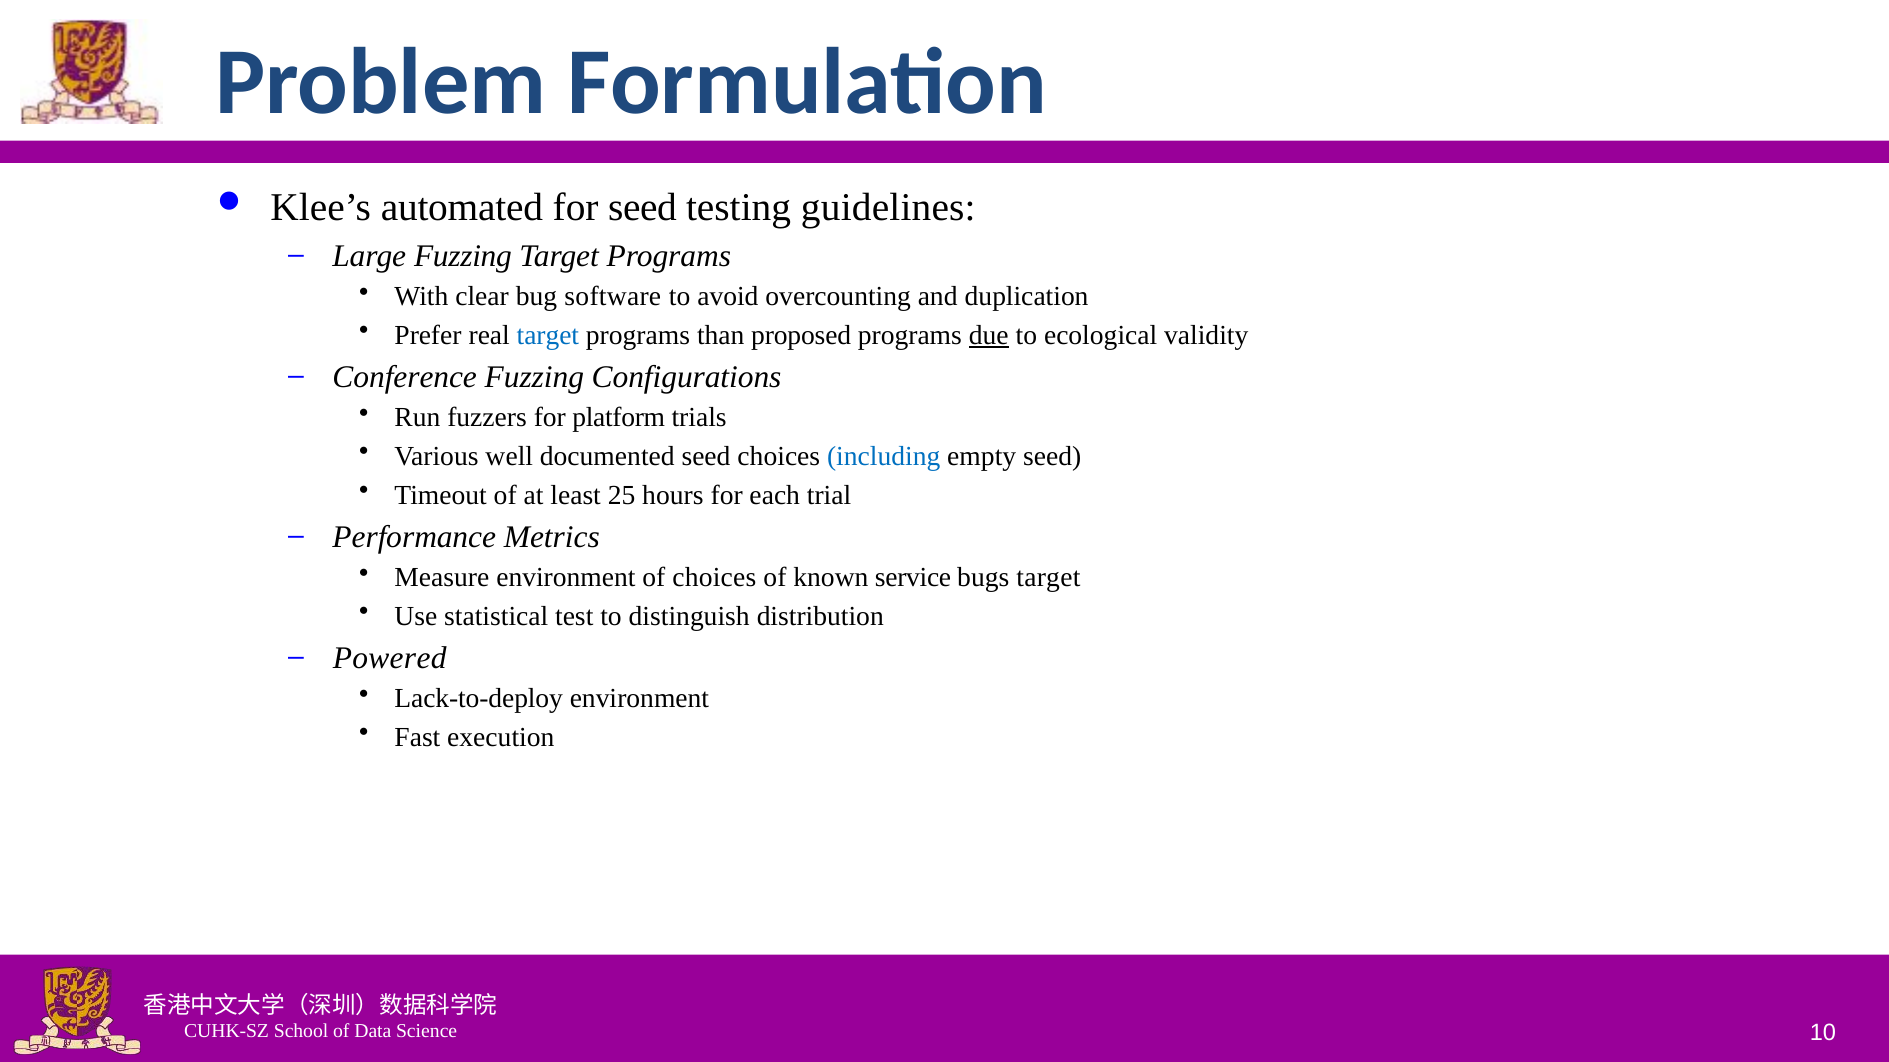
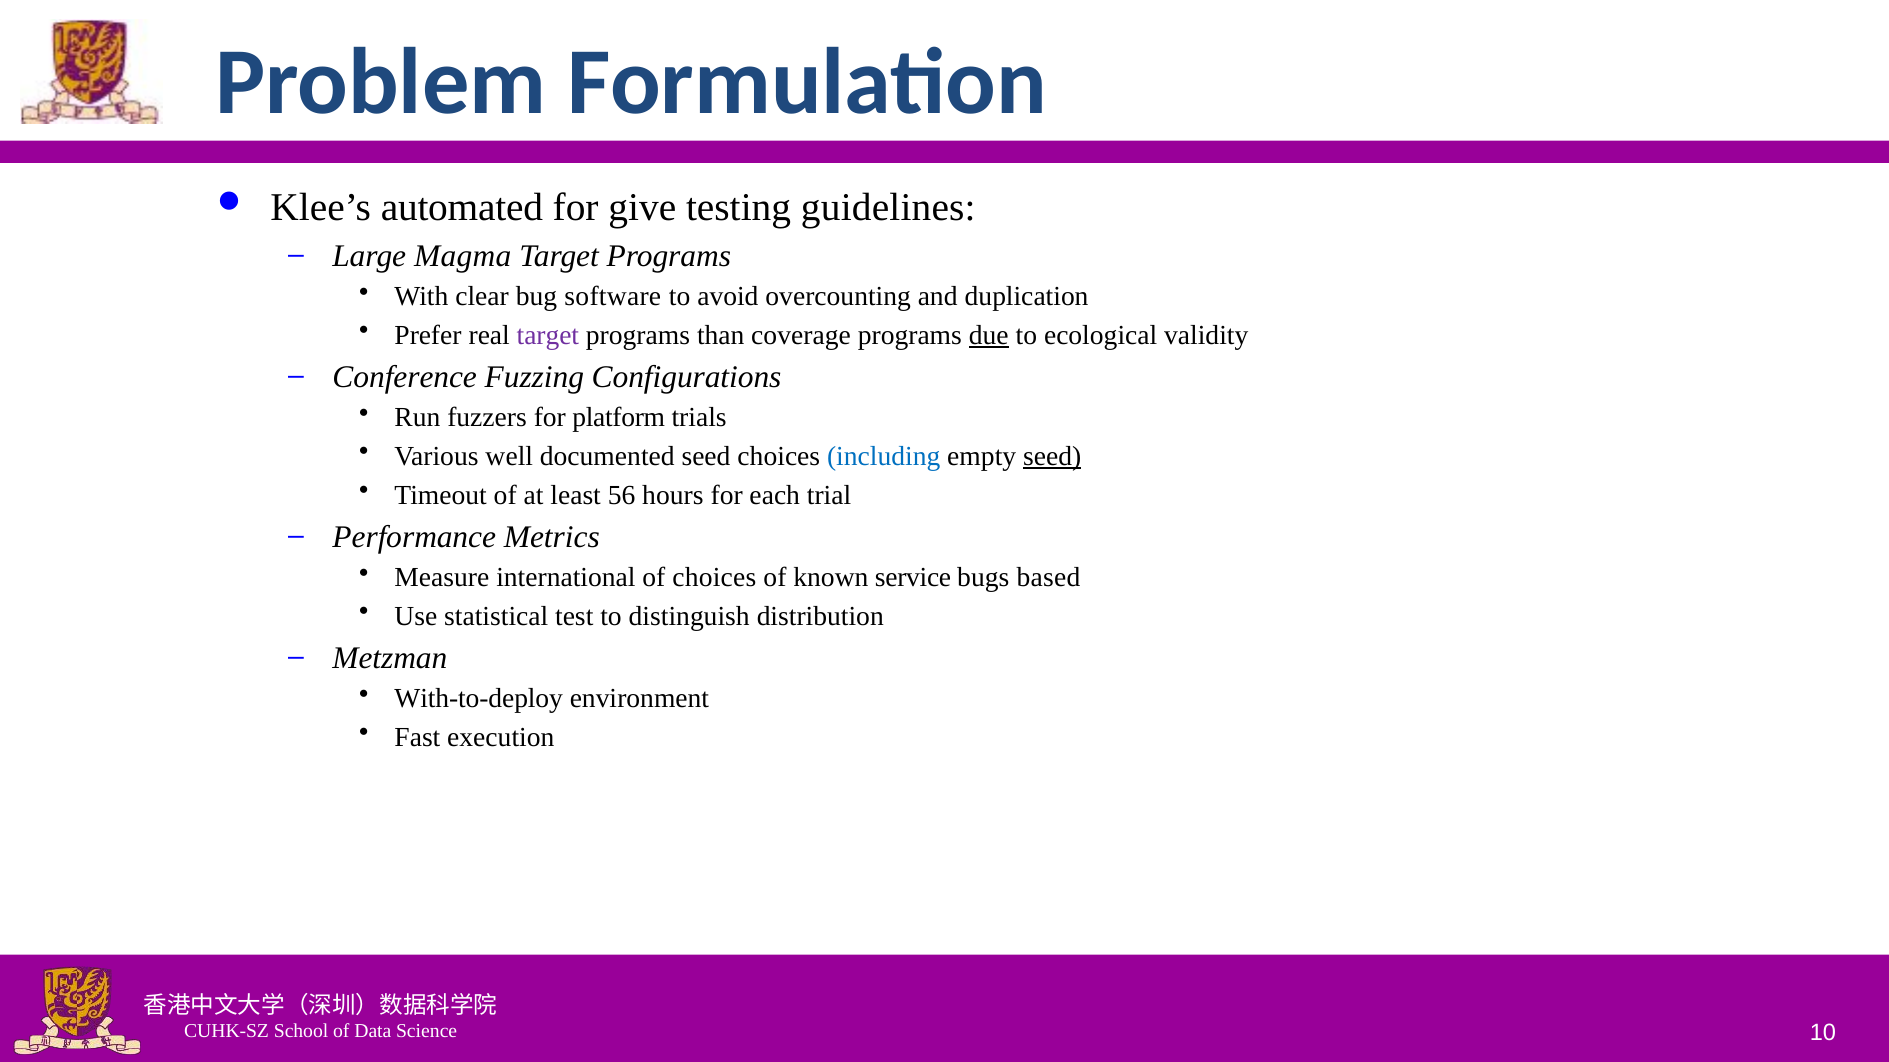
for seed: seed -> give
Large Fuzzing: Fuzzing -> Magma
target at (548, 335) colour: blue -> purple
proposed: proposed -> coverage
seed at (1052, 457) underline: none -> present
25: 25 -> 56
Measure environment: environment -> international
bugs target: target -> based
Powered: Powered -> Metzman
Lack-to-deploy: Lack-to-deploy -> With-to-deploy
